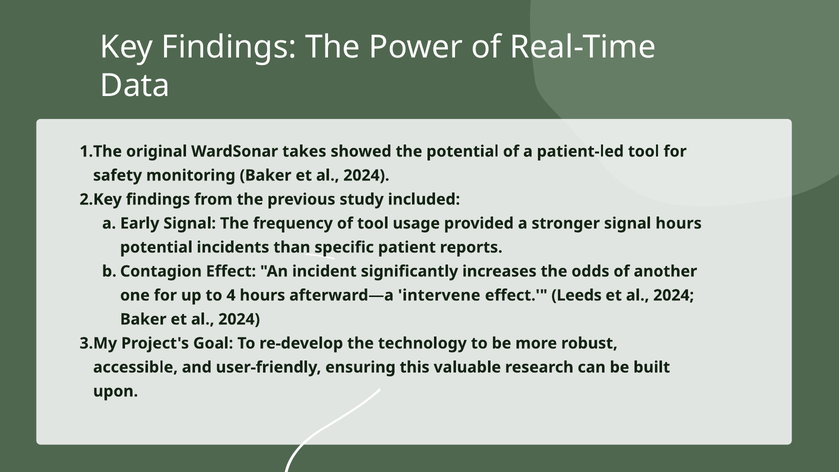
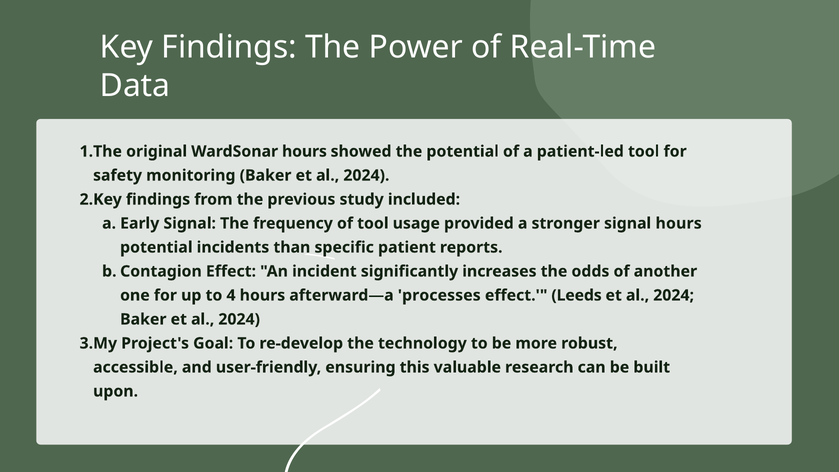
WardSonar takes: takes -> hours
intervene: intervene -> processes
